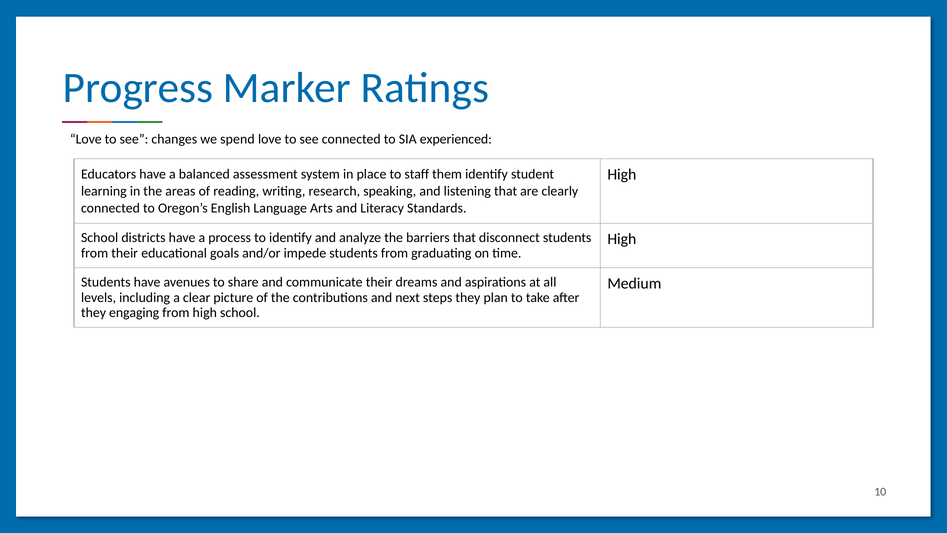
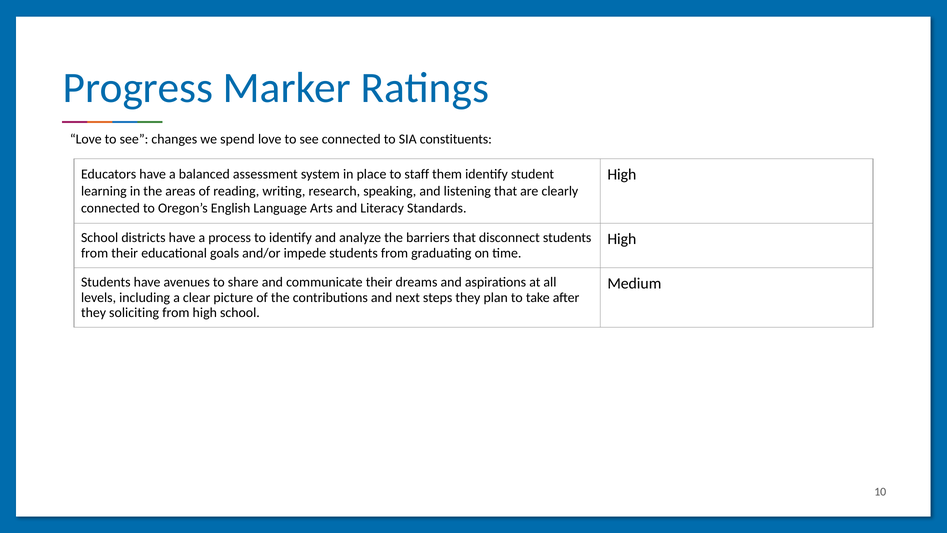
experienced: experienced -> constituents
engaging: engaging -> soliciting
